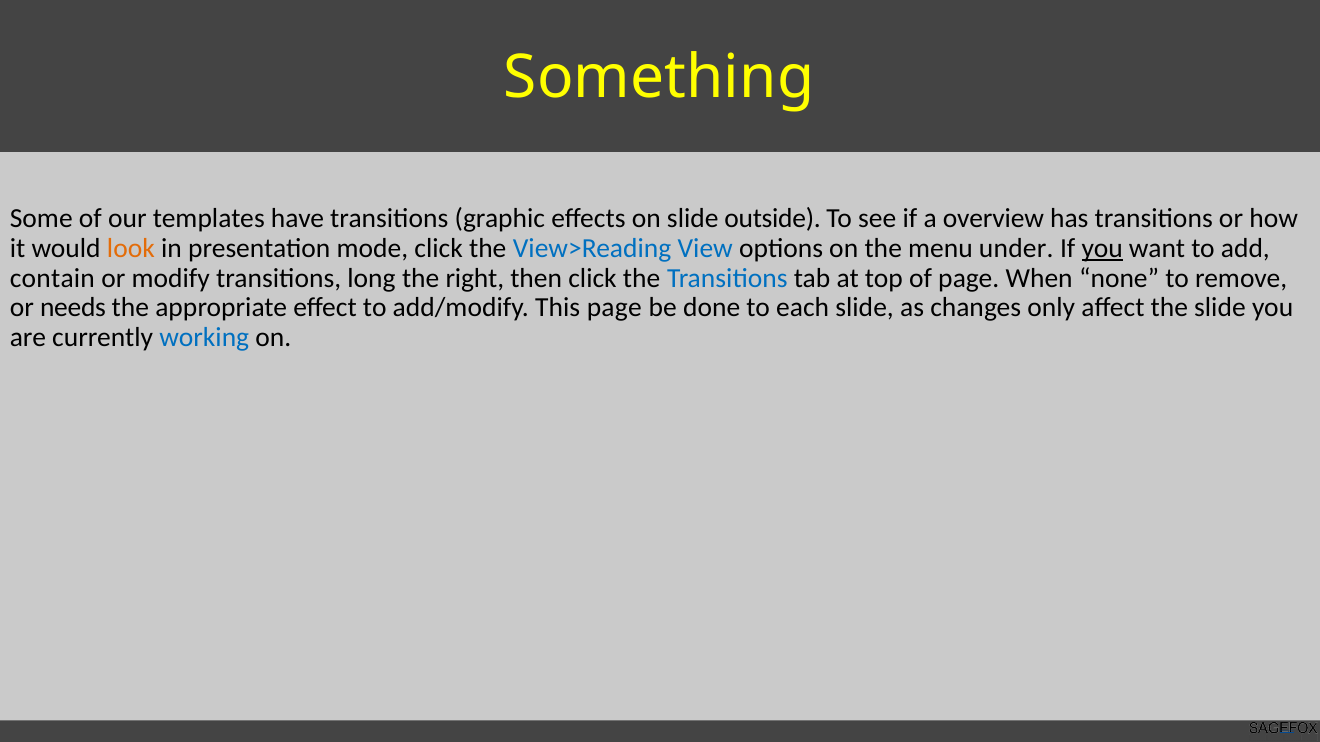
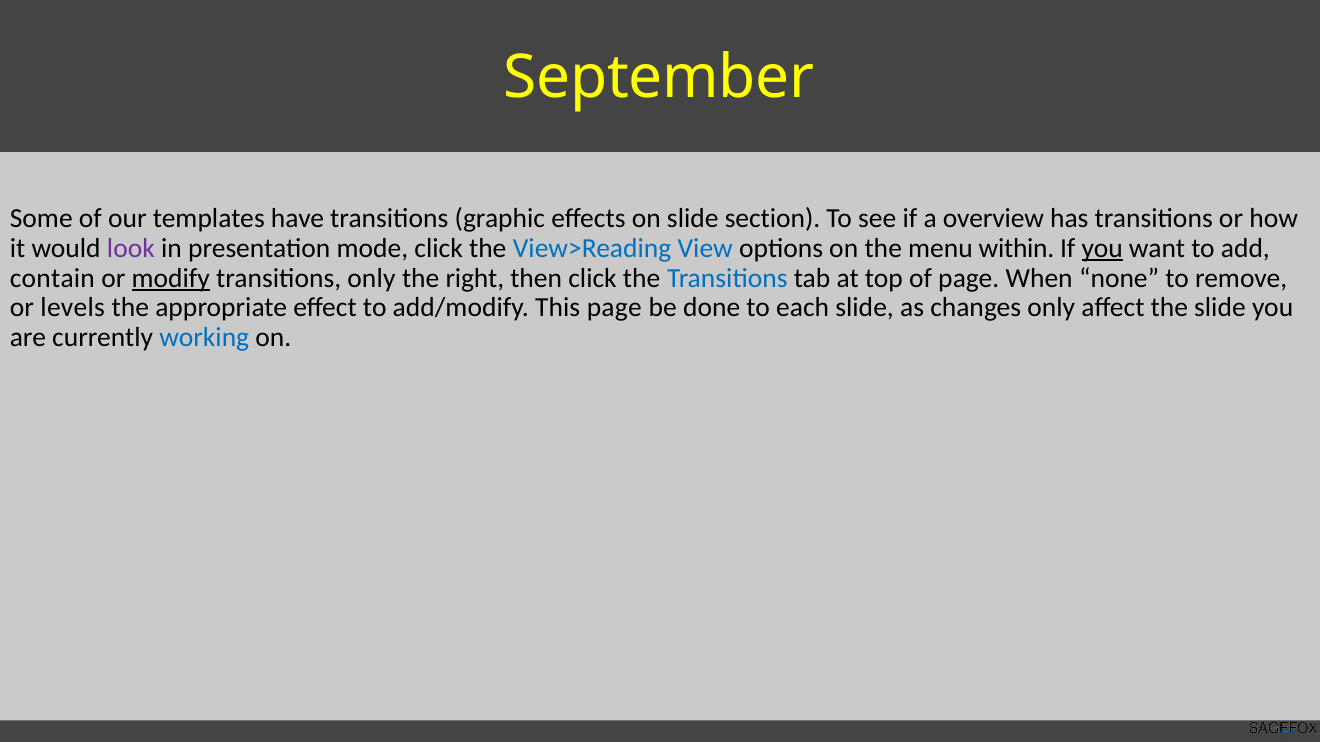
Something: Something -> September
outside: outside -> section
look colour: orange -> purple
under: under -> within
modify underline: none -> present
transitions long: long -> only
needs: needs -> levels
